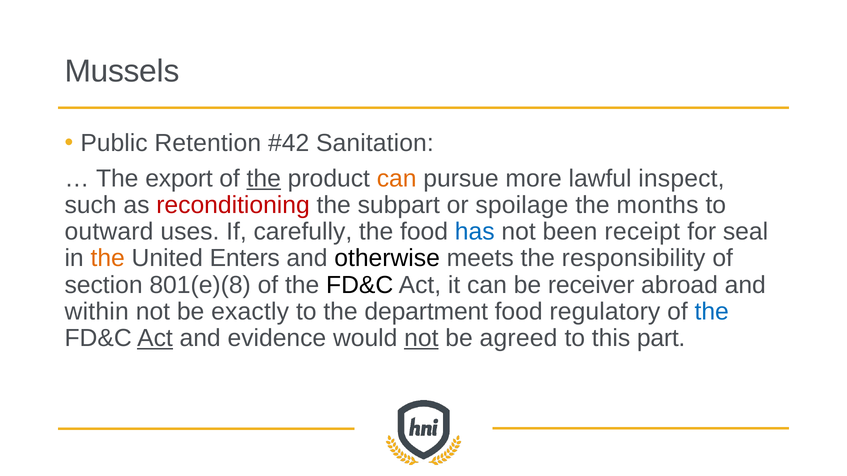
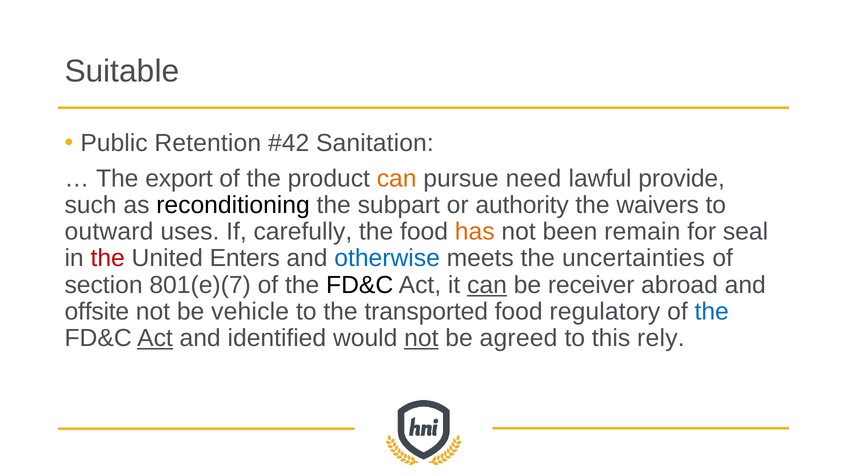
Mussels: Mussels -> Suitable
the at (264, 179) underline: present -> none
more: more -> need
inspect: inspect -> provide
reconditioning colour: red -> black
spoilage: spoilage -> authority
months: months -> waivers
has colour: blue -> orange
receipt: receipt -> remain
the at (108, 259) colour: orange -> red
otherwise colour: black -> blue
responsibility: responsibility -> uncertainties
801(e)(8: 801(e)(8 -> 801(e)(7
can at (487, 285) underline: none -> present
within: within -> offsite
exactly: exactly -> vehicle
department: department -> transported
evidence: evidence -> identified
part: part -> rely
